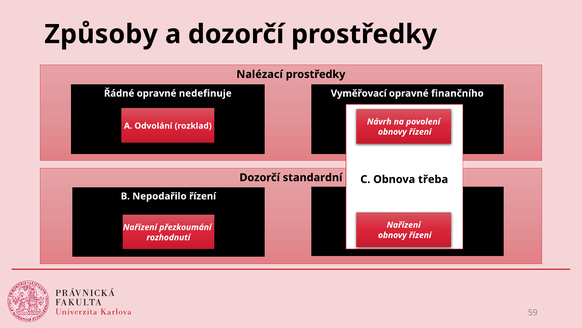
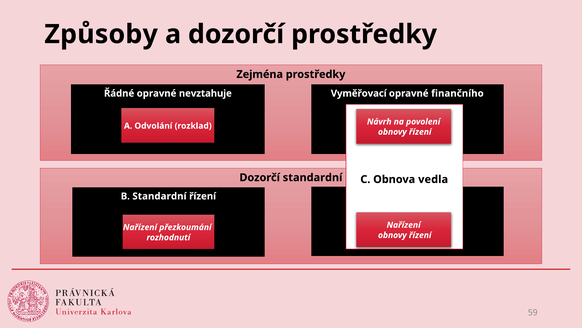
Nalézací: Nalézací -> Zejména
nedefinuje: nedefinuje -> nevztahuje
třeba: třeba -> vedla
B Nepodařilo: Nepodařilo -> Standardní
